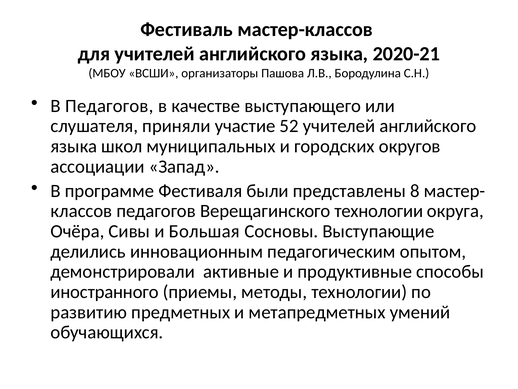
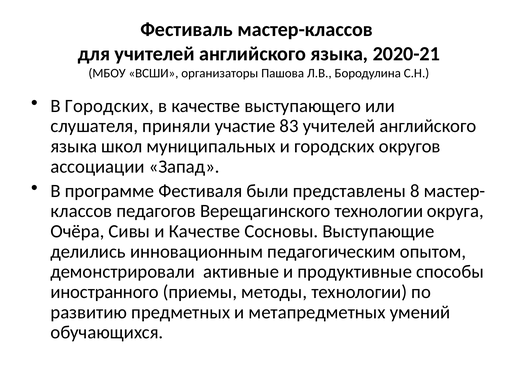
В Педагогов: Педагогов -> Городских
52: 52 -> 83
и Большая: Большая -> Качестве
